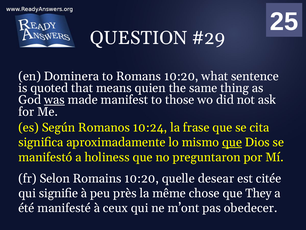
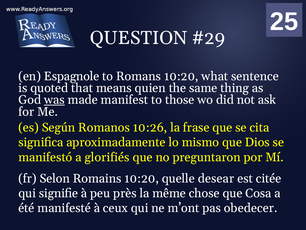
Dominera: Dominera -> Espagnole
10:24: 10:24 -> 10:26
que at (232, 142) underline: present -> none
holiness: holiness -> glorifiés
They: They -> Cosa
